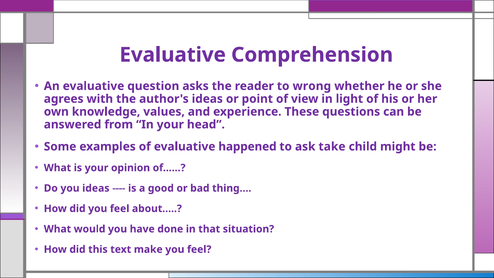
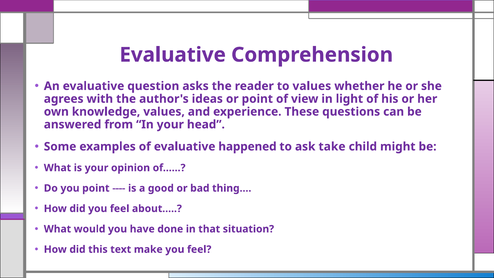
to wrong: wrong -> values
you ideas: ideas -> point
